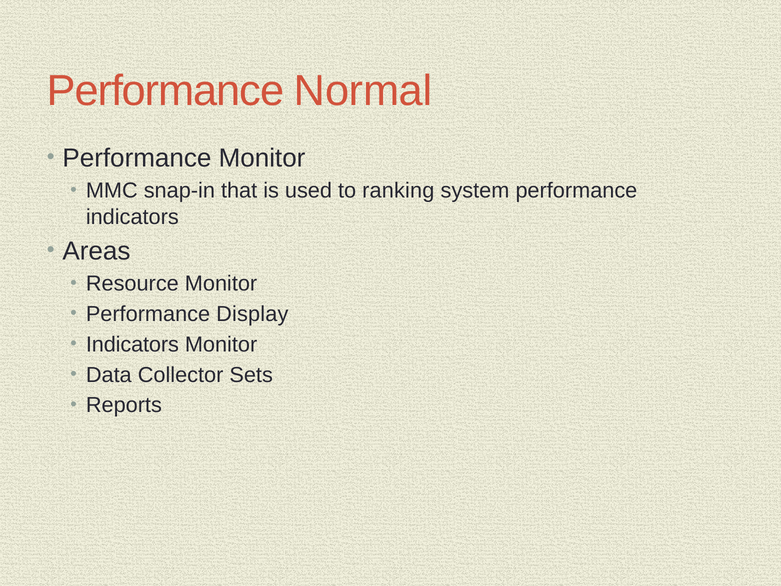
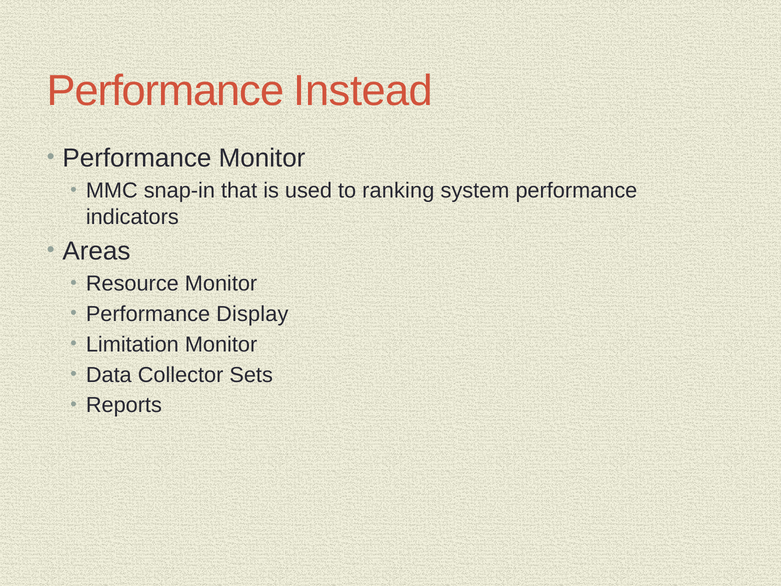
Normal: Normal -> Instead
Indicators at (132, 344): Indicators -> Limitation
